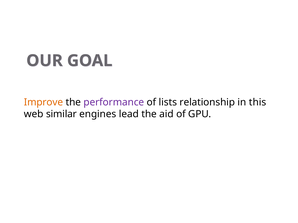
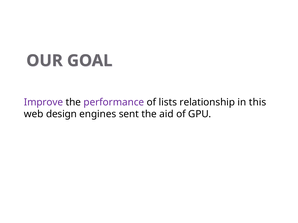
Improve colour: orange -> purple
similar: similar -> design
lead: lead -> sent
